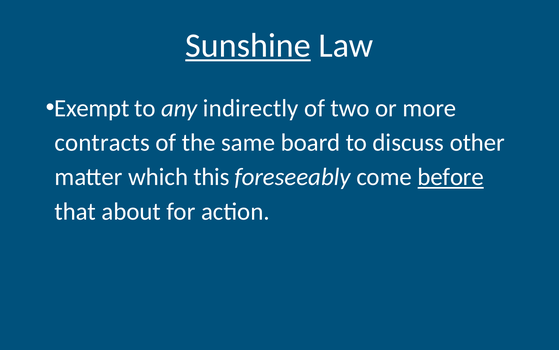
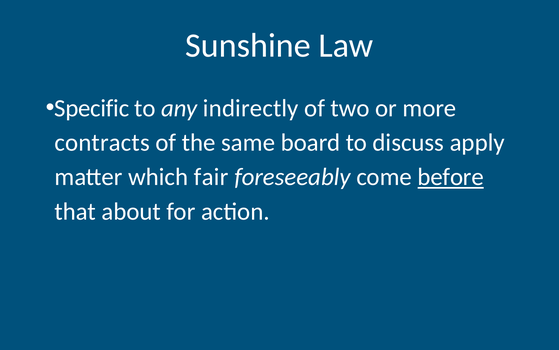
Sunshine underline: present -> none
Exempt: Exempt -> Specific
other: other -> apply
this: this -> fair
